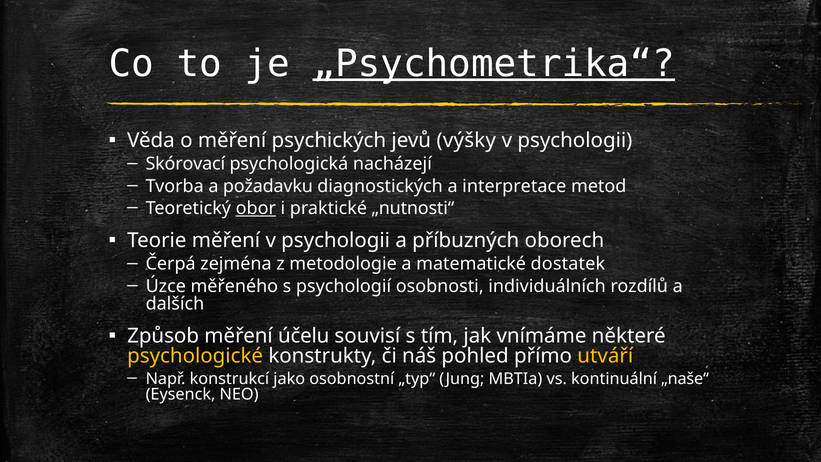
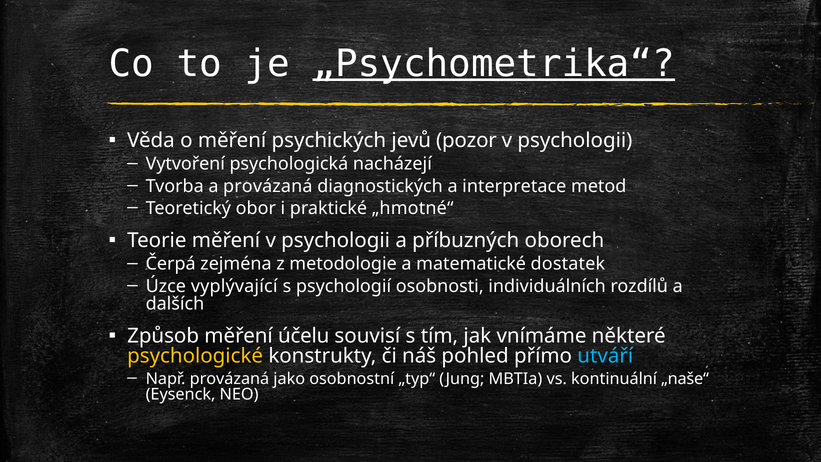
výšky: výšky -> pozor
Skórovací: Skórovací -> Vytvoření
a požadavku: požadavku -> provázaná
obor underline: present -> none
„nutnosti“: „nutnosti“ -> „hmotné“
měřeného: měřeného -> vyplývající
utváří colour: yellow -> light blue
Např konstrukcí: konstrukcí -> provázaná
